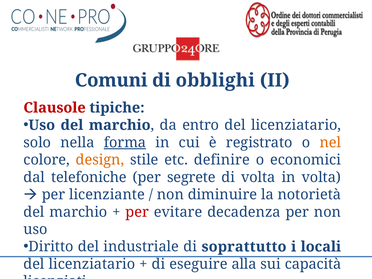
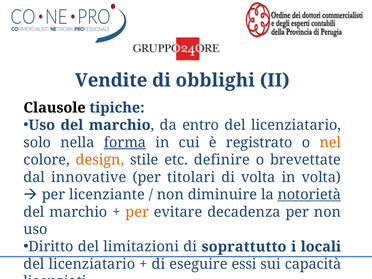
Comuni: Comuni -> Vendite
Clausole colour: red -> black
economici: economici -> brevettate
telefoniche: telefoniche -> innovative
segrete: segrete -> titolari
notorietà underline: none -> present
per at (137, 212) colour: red -> orange
industriale: industriale -> limitazioni
alla: alla -> essi
